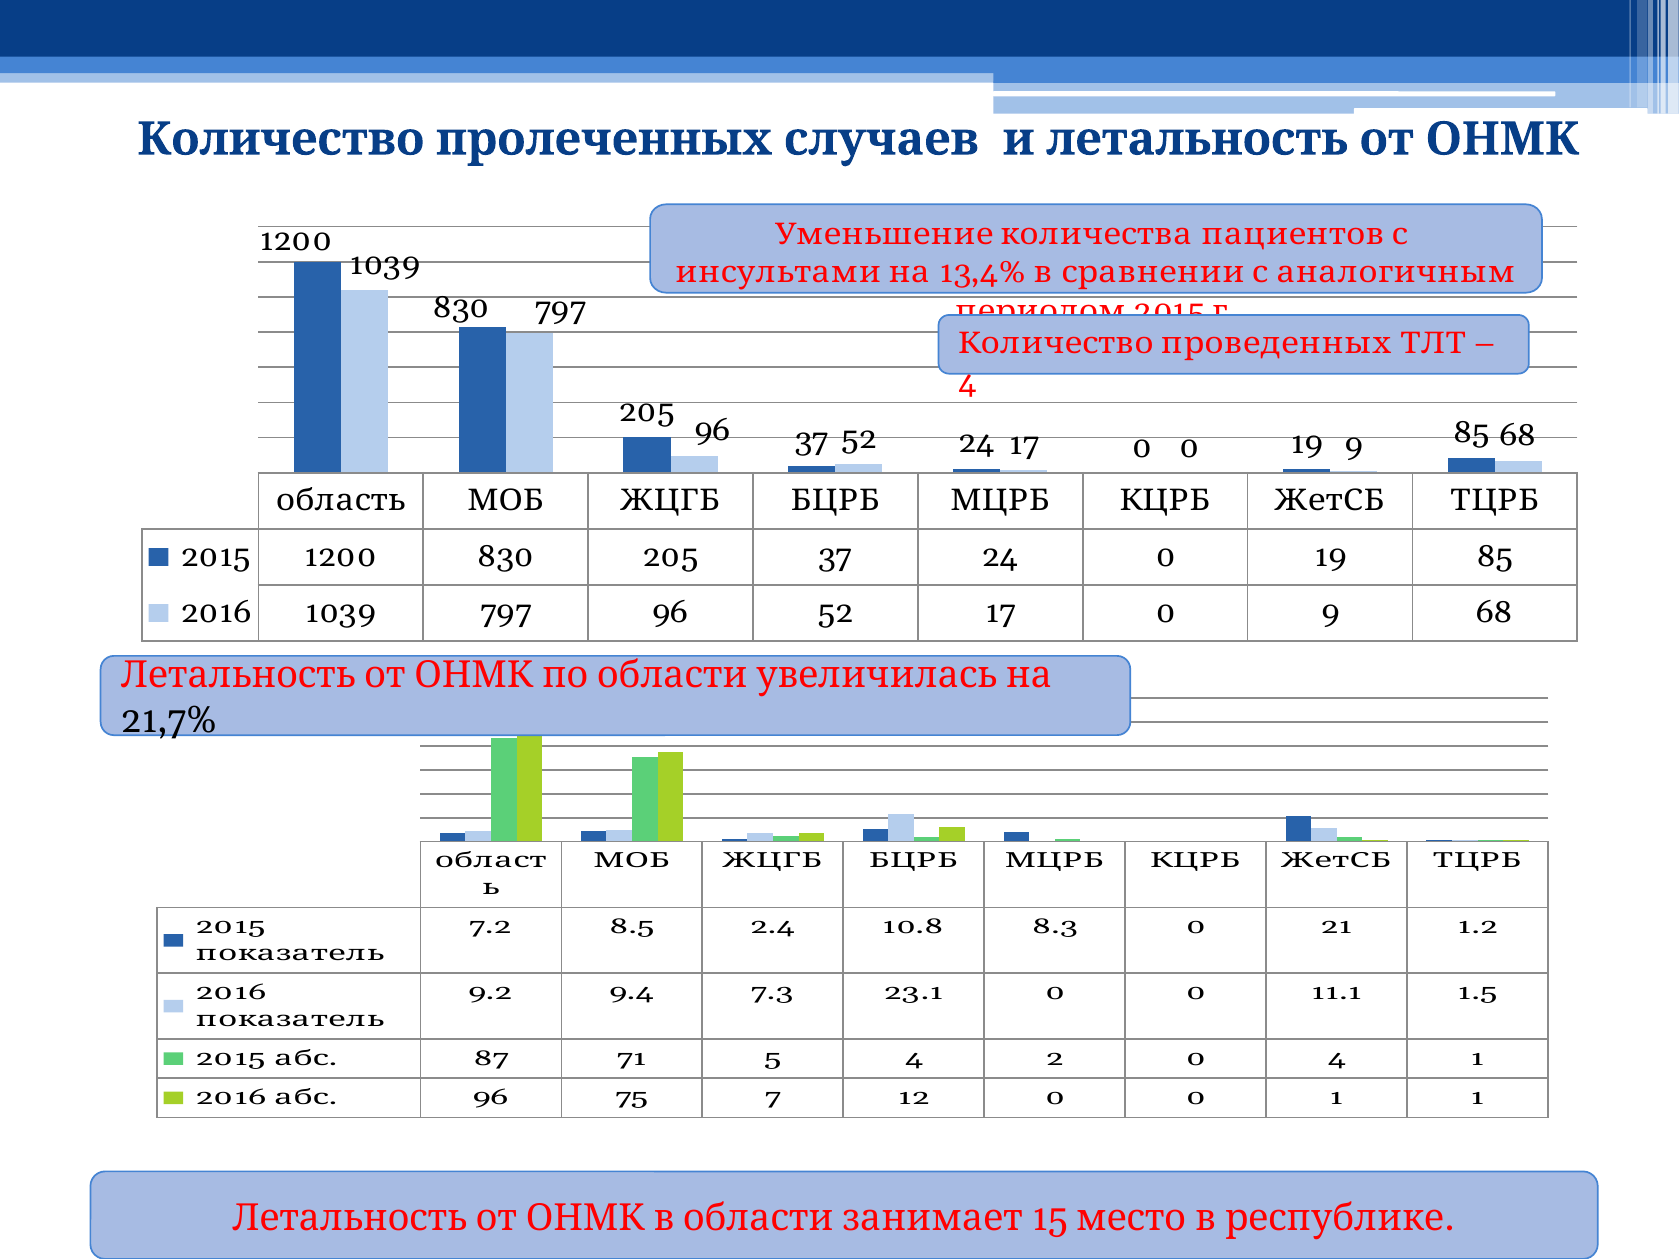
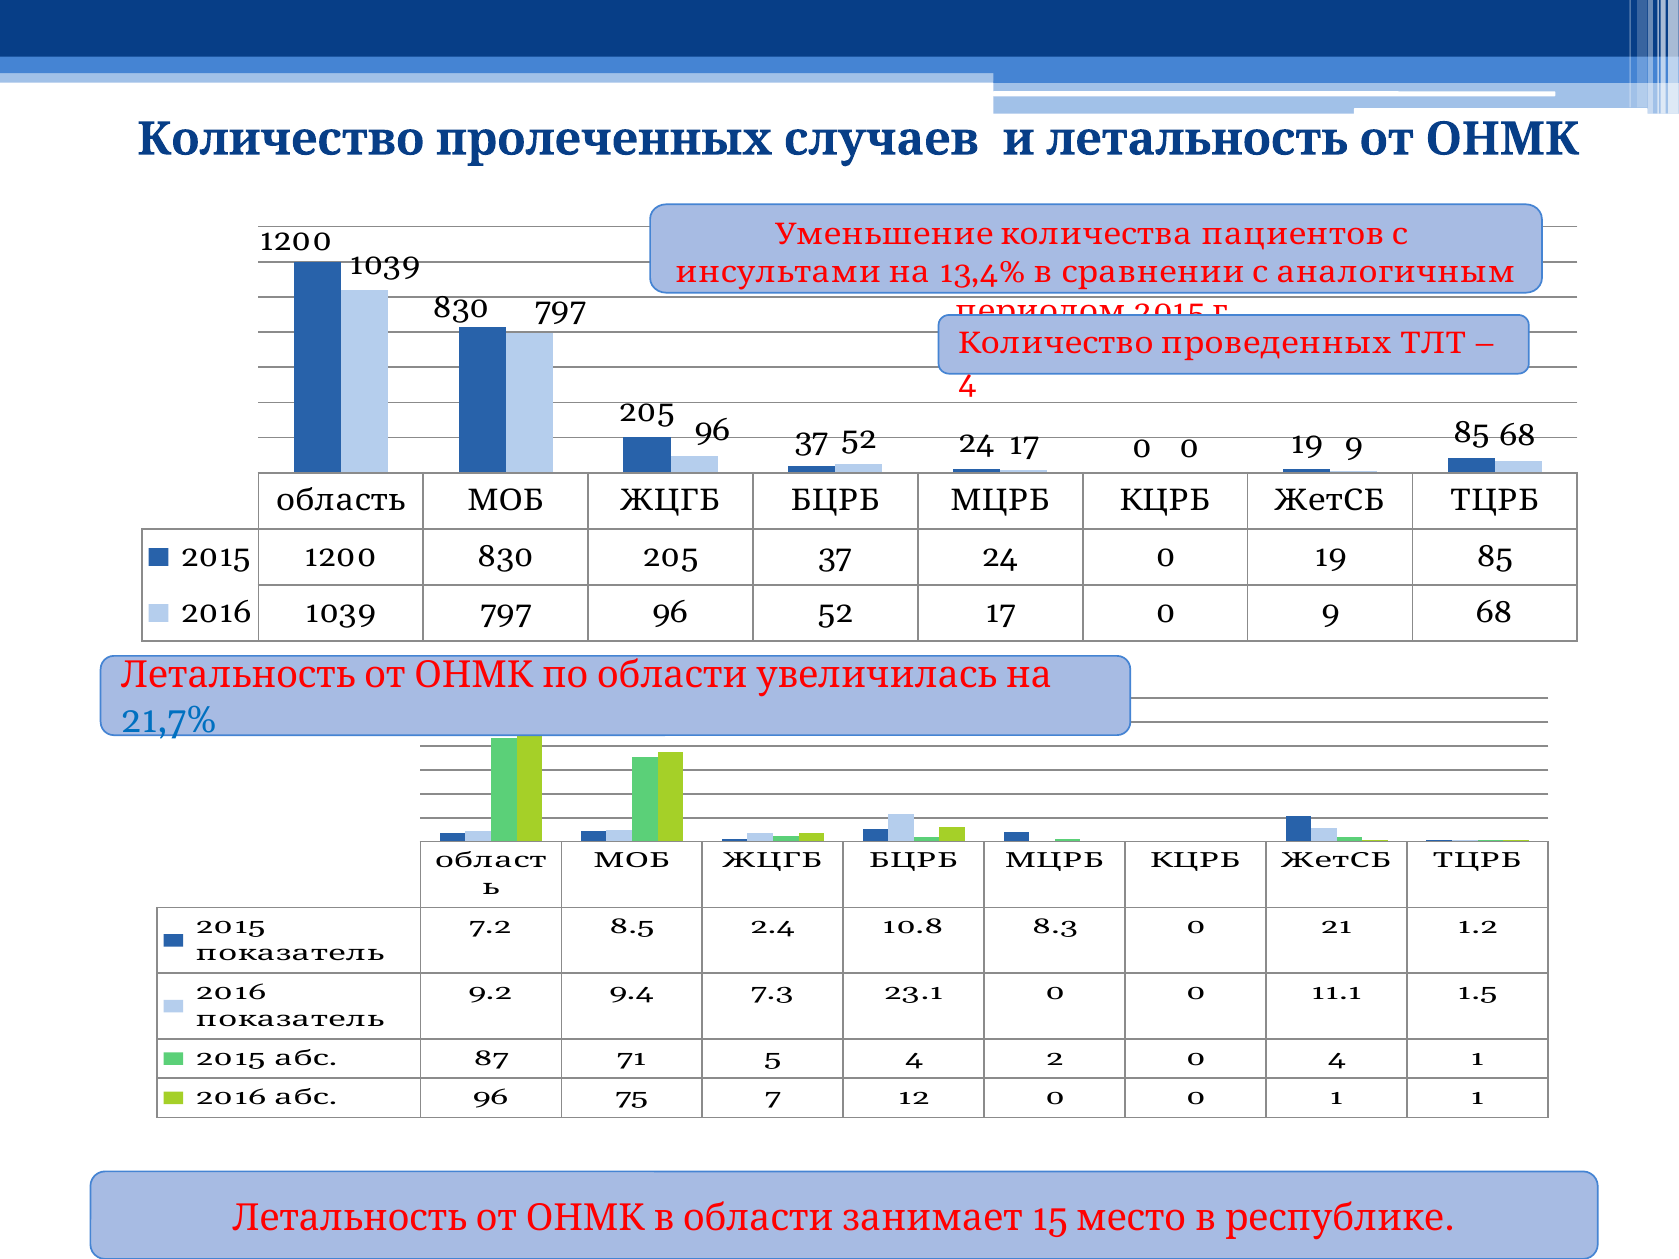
21,7% colour: black -> blue
